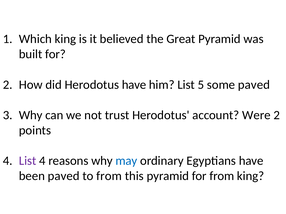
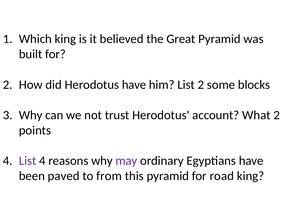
List 5: 5 -> 2
some paved: paved -> blocks
Were: Were -> What
may colour: blue -> purple
for from: from -> road
